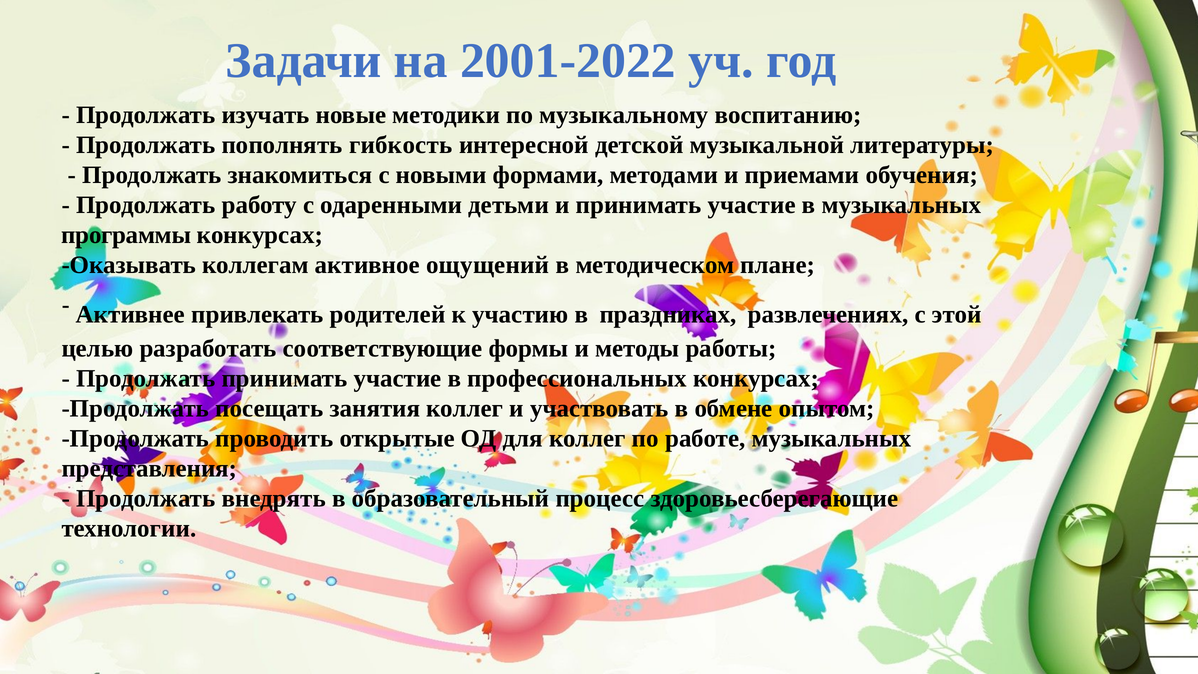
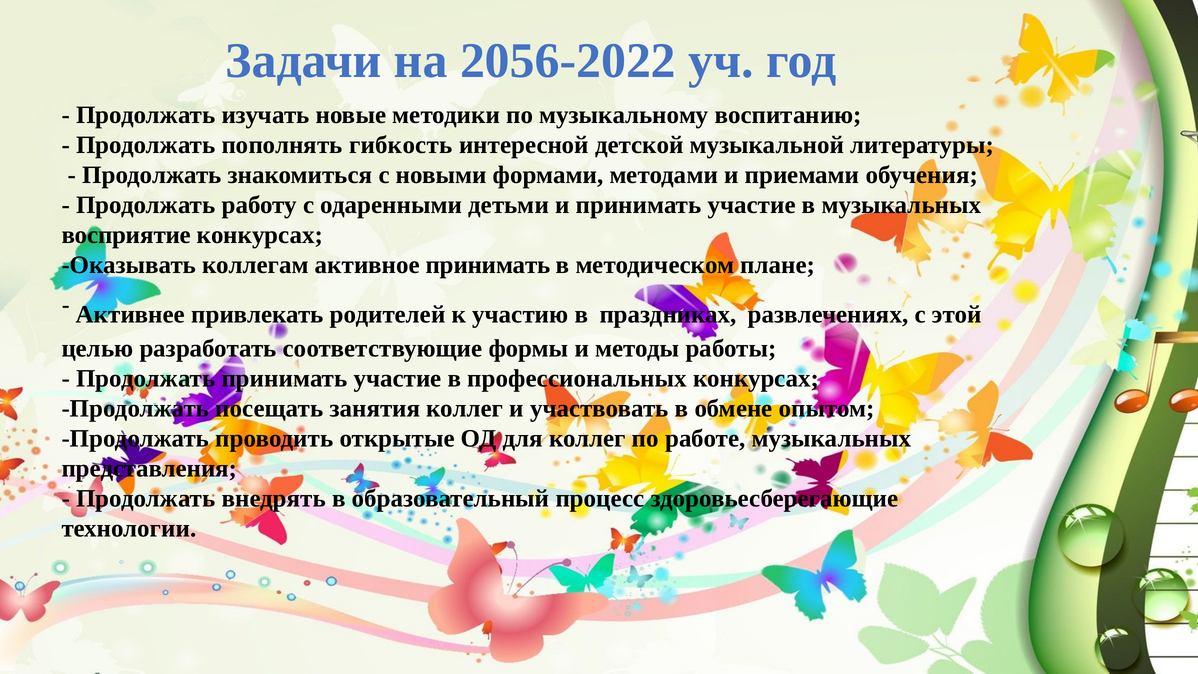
2001-2022: 2001-2022 -> 2056-2022
программы: программы -> восприятие
активное ощущений: ощущений -> принимать
